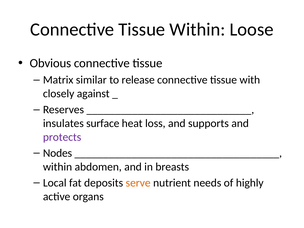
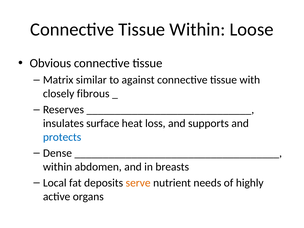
release: release -> against
against: against -> fibrous
protects colour: purple -> blue
Nodes: Nodes -> Dense
